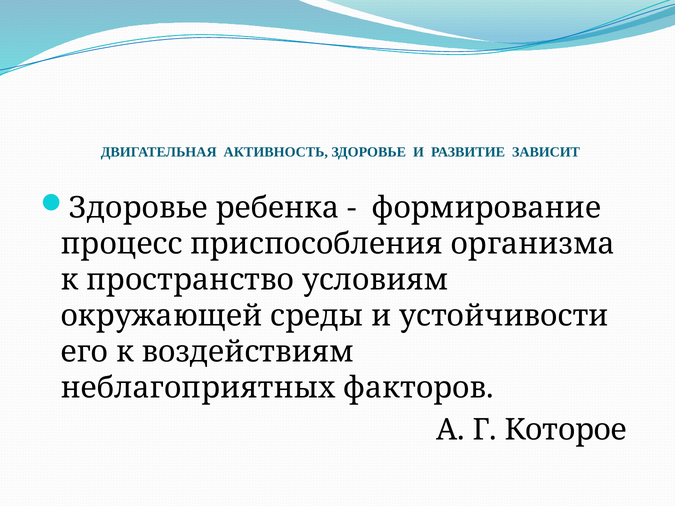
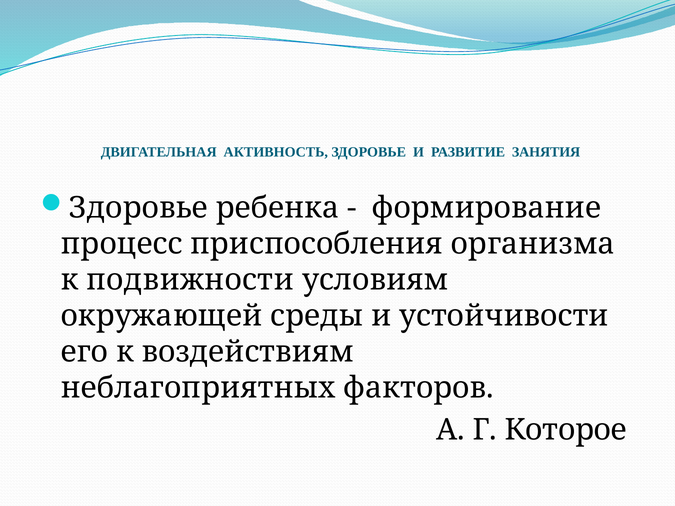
ЗАВИСИТ: ЗАВИСИТ -> ЗАНЯТИЯ
пространство: пространство -> подвижности
